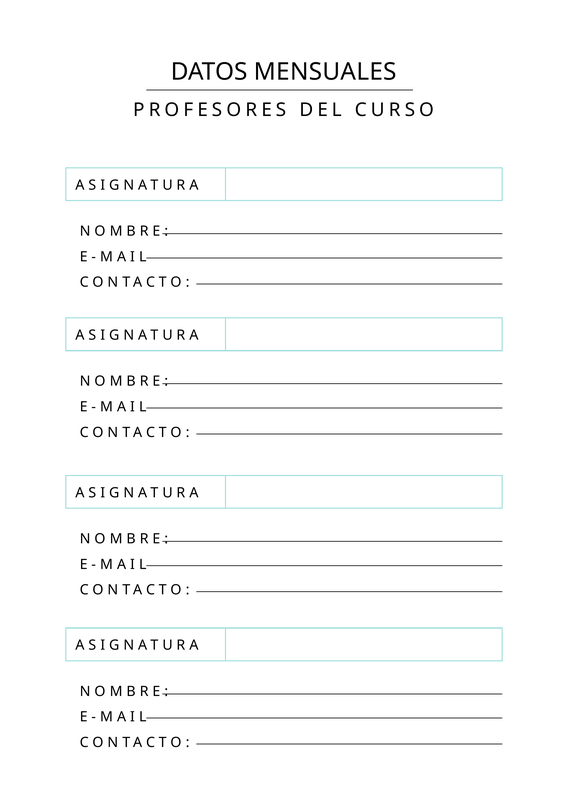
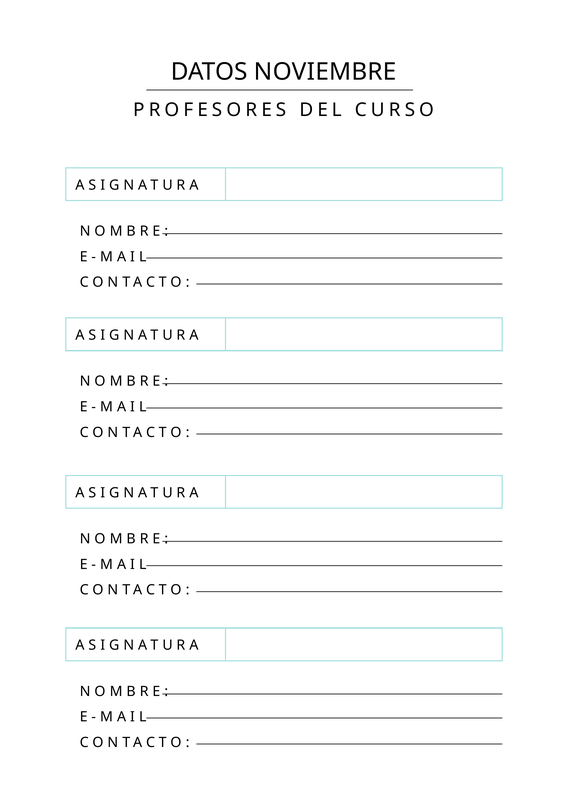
MENSUALES: MENSUALES -> NOVIEMBRE
